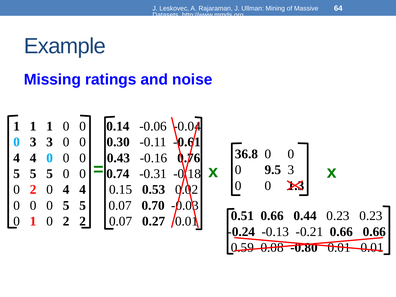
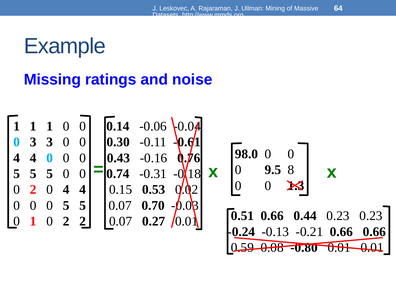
36.8: 36.8 -> 98.0
9.5 3: 3 -> 8
